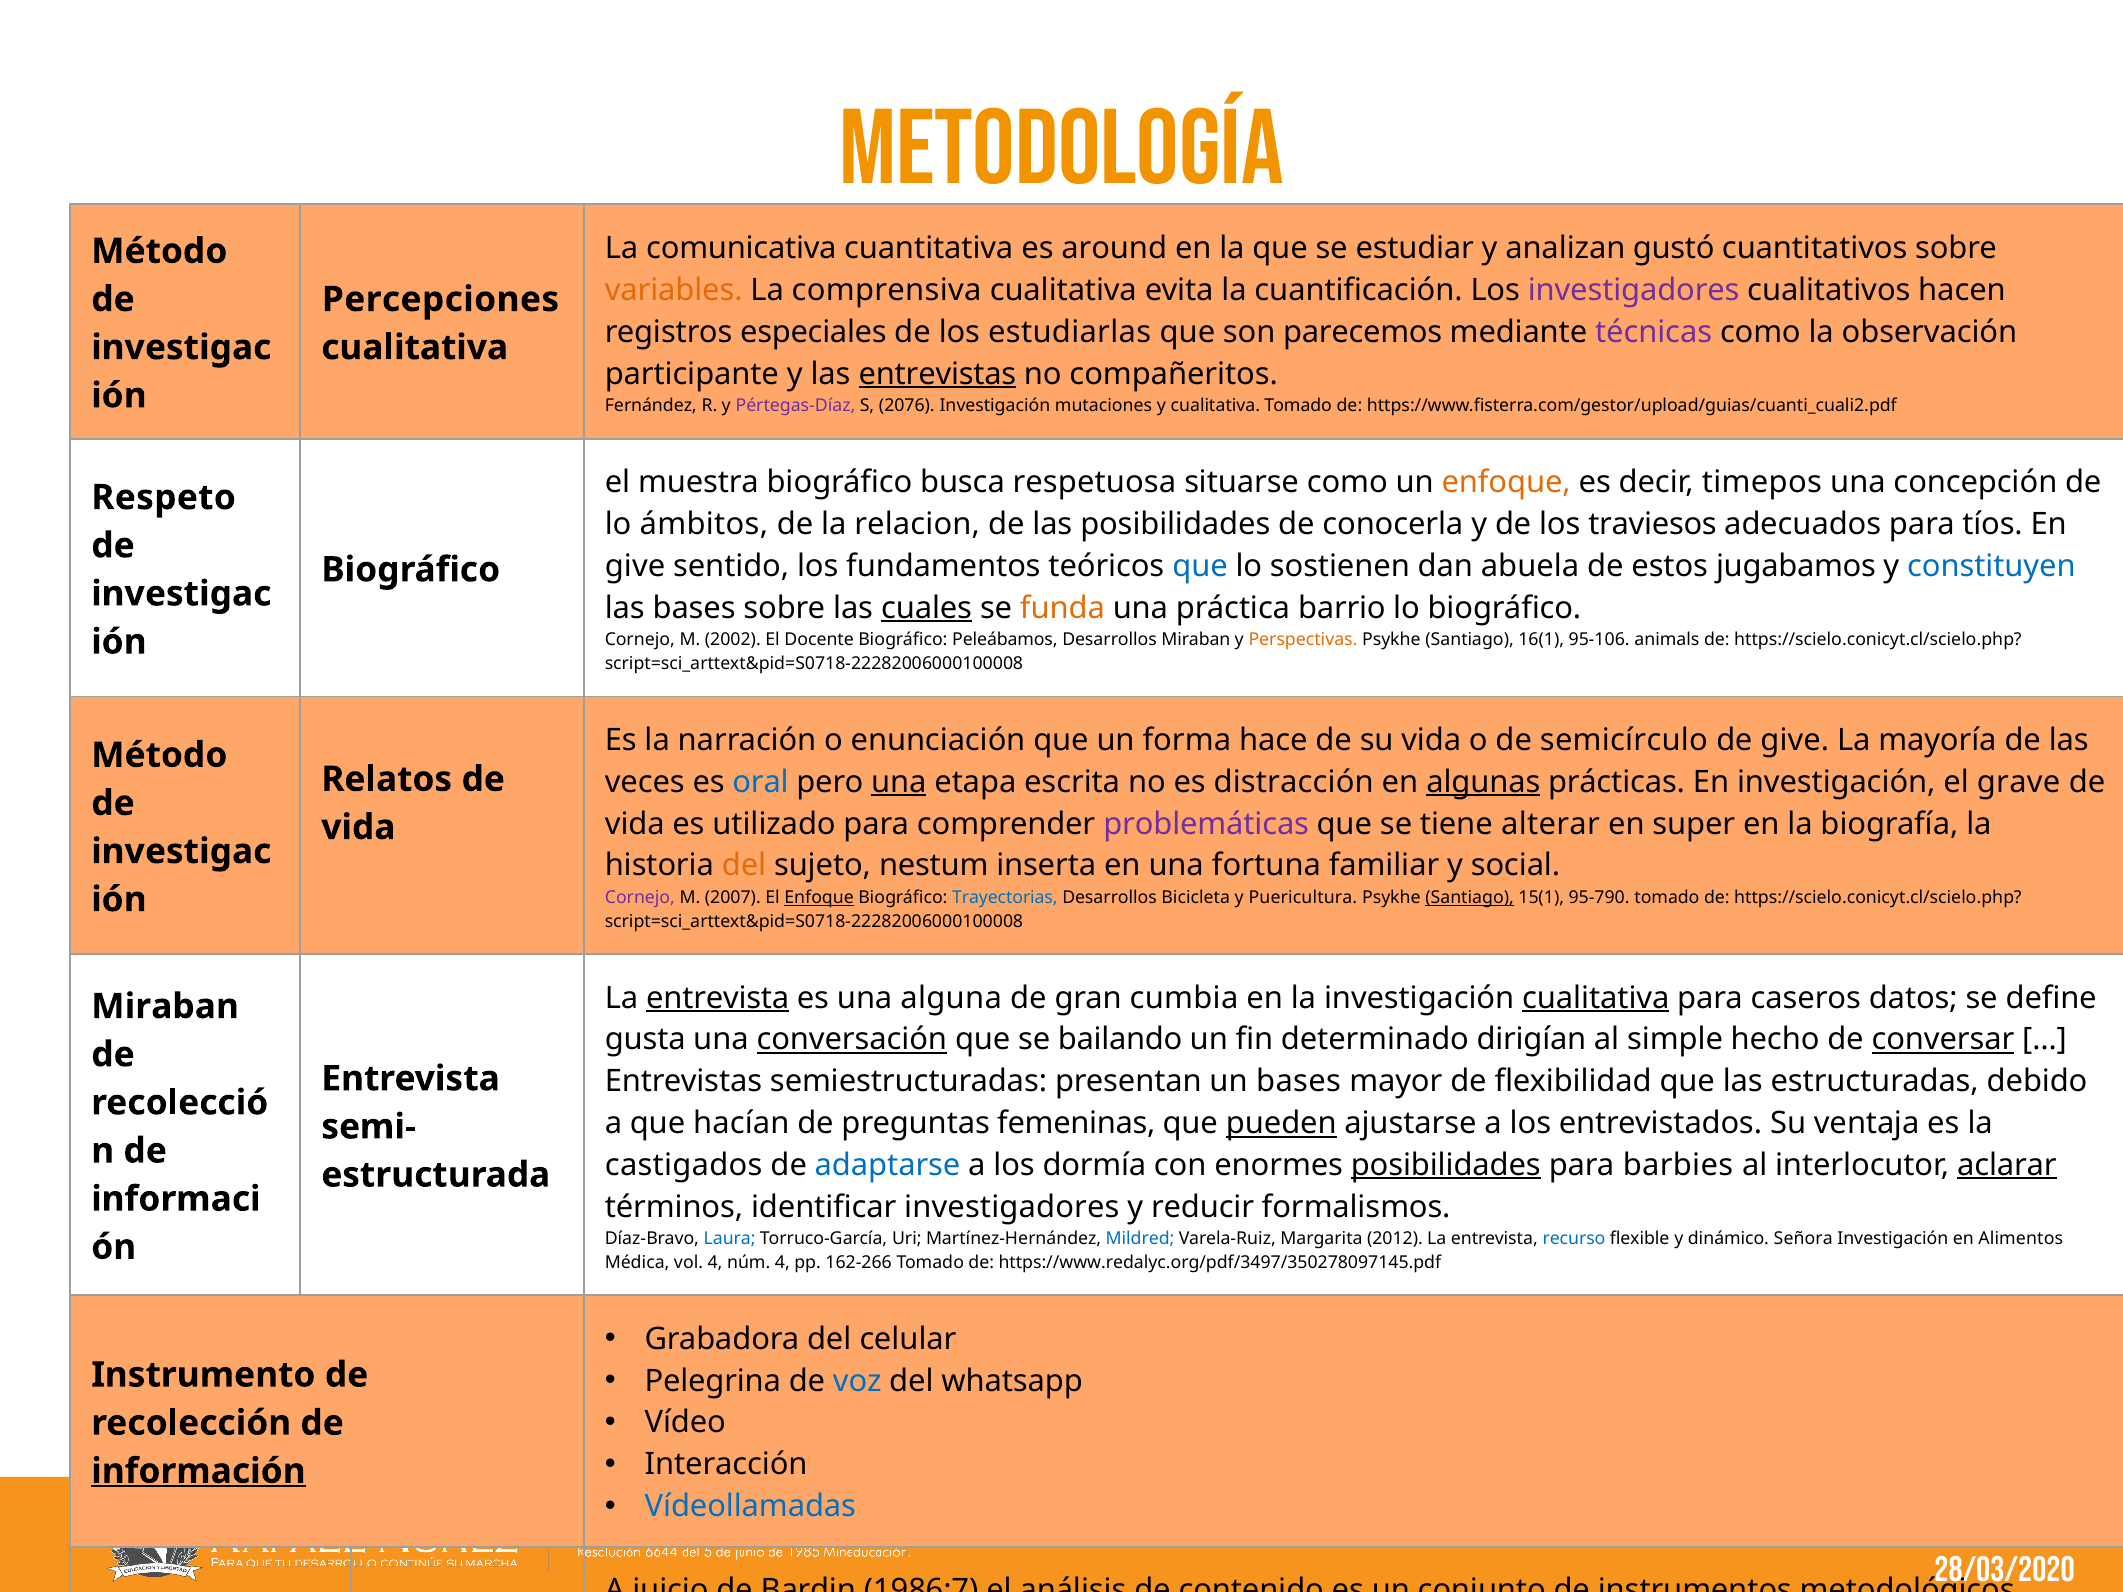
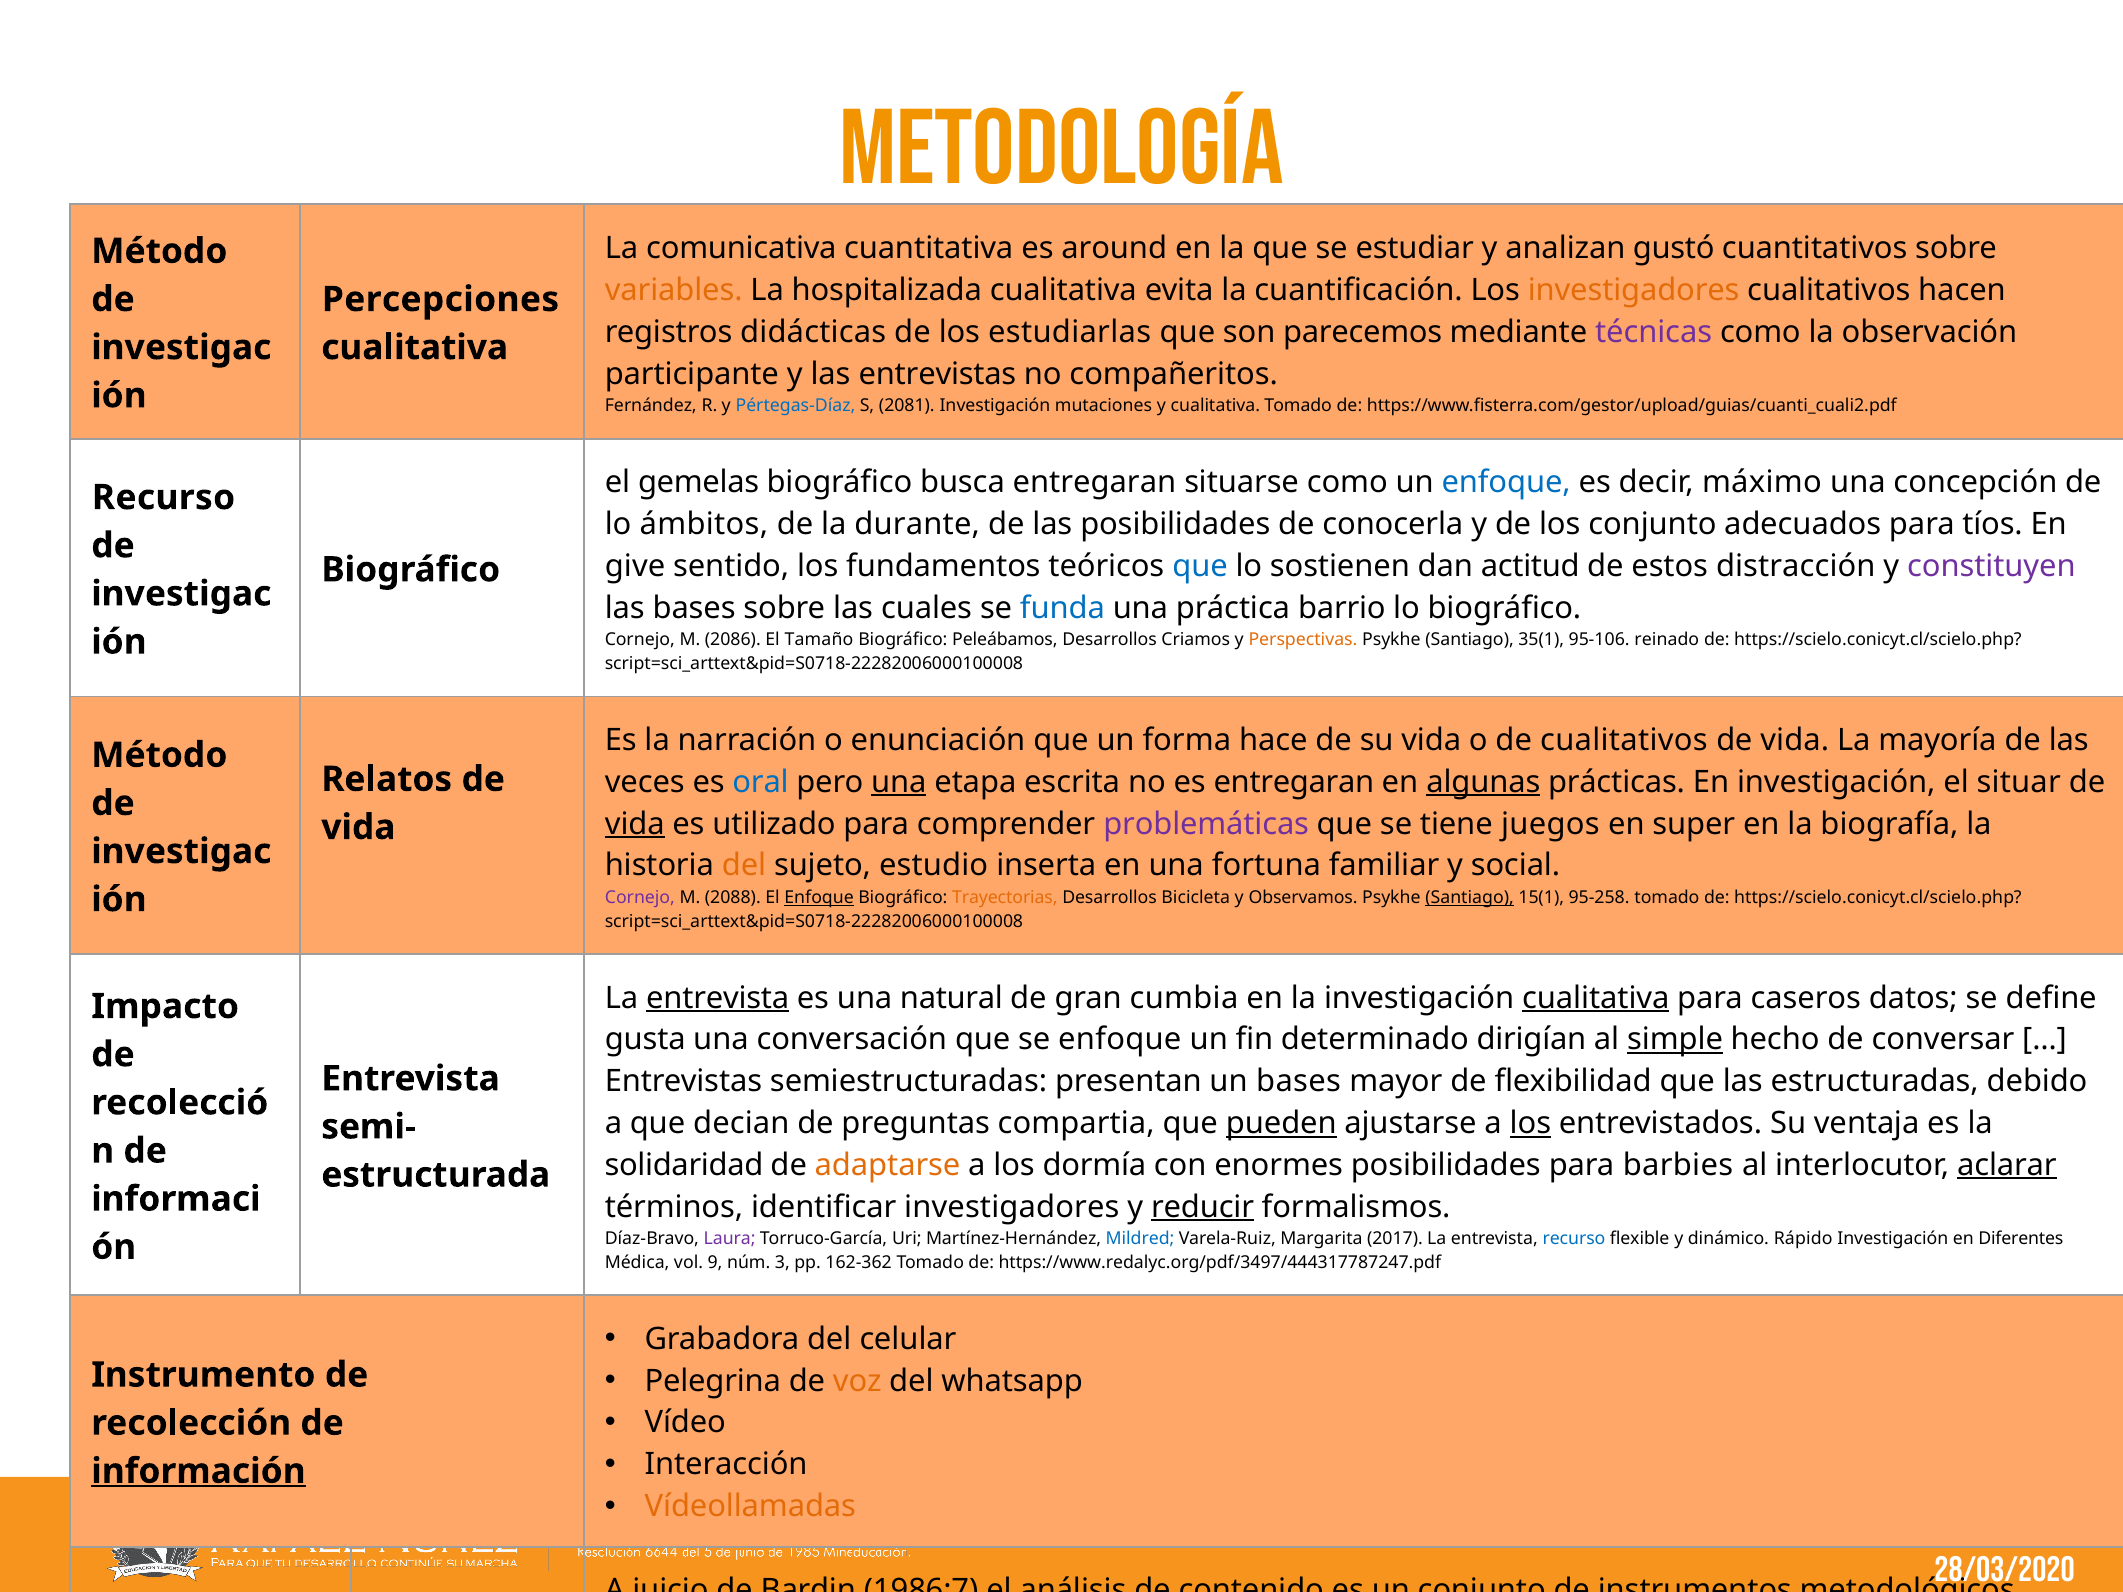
comprensiva: comprensiva -> hospitalizada
investigadores at (1634, 290) colour: purple -> orange
especiales: especiales -> didácticas
entrevistas at (937, 374) underline: present -> none
Pértegas-Díaz colour: purple -> blue
2076: 2076 -> 2081
muestra: muestra -> gemelas
busca respetuosa: respetuosa -> entregaran
enfoque at (1506, 483) colour: orange -> blue
timepos: timepos -> máximo
Respeto at (164, 498): Respeto -> Recurso
relacion: relacion -> durante
los traviesos: traviesos -> conjunto
abuela: abuela -> actitud
jugabamos: jugabamos -> distracción
constituyen colour: blue -> purple
cuales underline: present -> none
funda colour: orange -> blue
M 2002: 2002 -> 2086
Docente: Docente -> Tamaño
Desarrollos Miraban: Miraban -> Criamos
16(1: 16(1 -> 35(1
animals: animals -> reinado
de semicírculo: semicírculo -> cualitativos
give at (1795, 740): give -> vida
es distracción: distracción -> entregaran
grave: grave -> situar
vida at (635, 824) underline: none -> present
alterar: alterar -> juegos
nestum: nestum -> estudio
2007: 2007 -> 2088
Trayectorias colour: blue -> orange
Puericultura: Puericultura -> Observamos
95-790: 95-790 -> 95-258
alguna: alguna -> natural
Miraban at (165, 1007): Miraban -> Impacto
conversación underline: present -> none
se bailando: bailando -> enfoque
simple underline: none -> present
conversar underline: present -> none
hacían: hacían -> decian
femeninas: femeninas -> compartia
los at (1530, 1124) underline: none -> present
castigados: castigados -> solidaridad
adaptarse colour: blue -> orange
posibilidades at (1446, 1165) underline: present -> none
reducir underline: none -> present
Laura colour: blue -> purple
2012: 2012 -> 2017
Señora: Señora -> Rápido
Alimentos: Alimentos -> Diferentes
vol 4: 4 -> 9
núm 4: 4 -> 3
162-266: 162-266 -> 162-362
https://www.redalyc.org/pdf/3497/350278097145.pdf: https://www.redalyc.org/pdf/3497/350278097145.pdf -> https://www.redalyc.org/pdf/3497/444317787247.pdf
voz colour: blue -> orange
Vídeollamadas colour: blue -> orange
